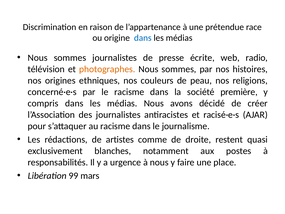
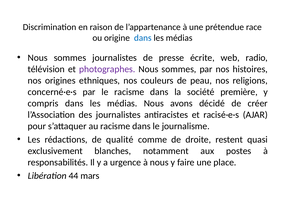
photographes colour: orange -> purple
artistes: artistes -> qualité
99: 99 -> 44
